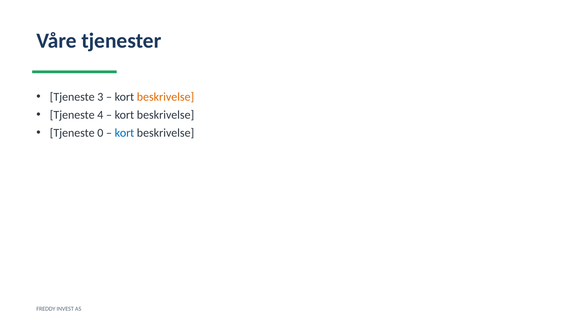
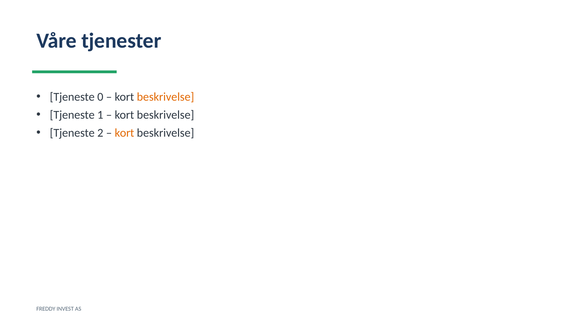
3: 3 -> 0
4: 4 -> 1
0: 0 -> 2
kort at (124, 133) colour: blue -> orange
